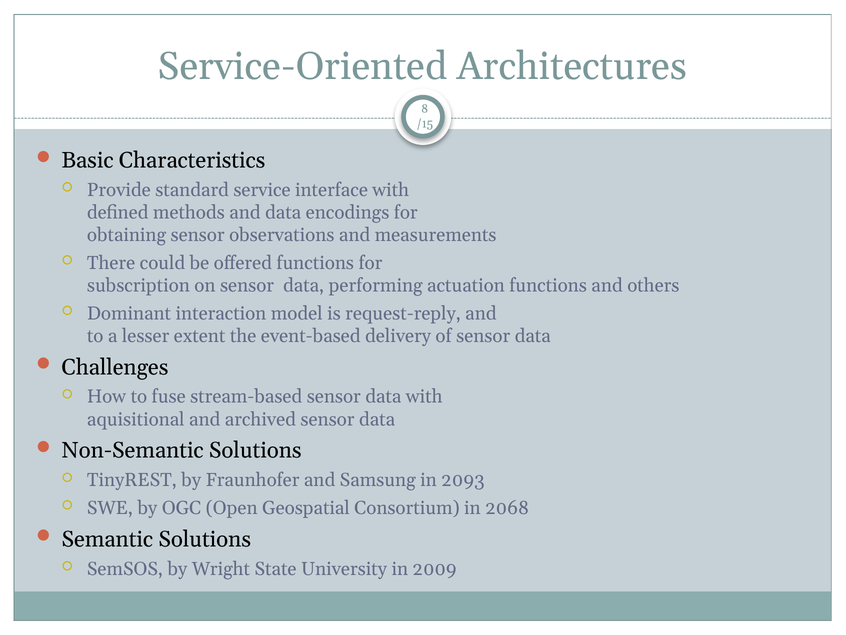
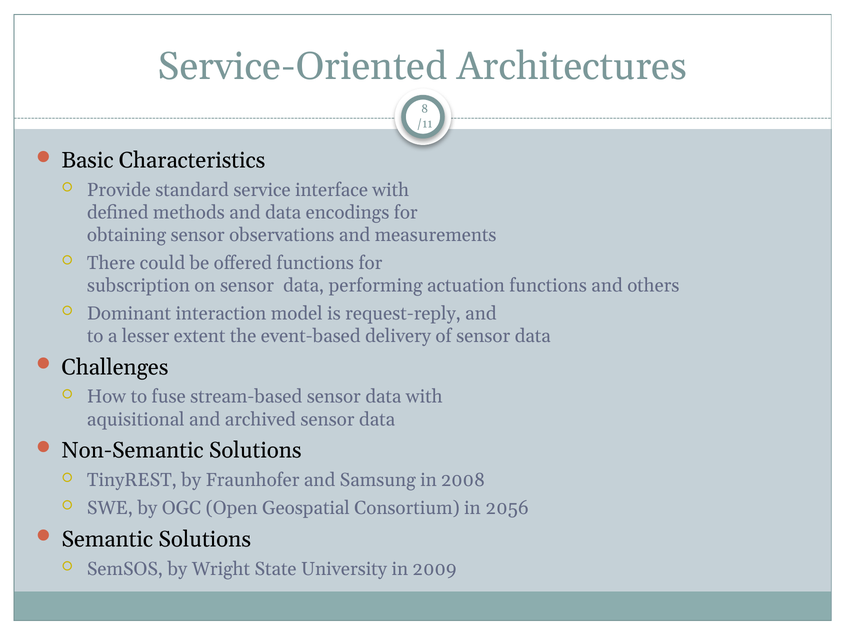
/15: /15 -> /11
2093: 2093 -> 2008
2068: 2068 -> 2056
